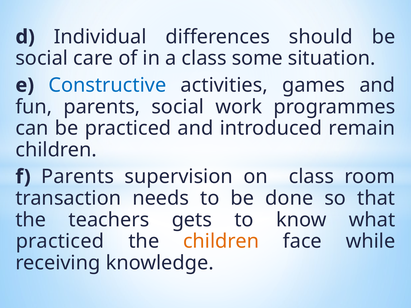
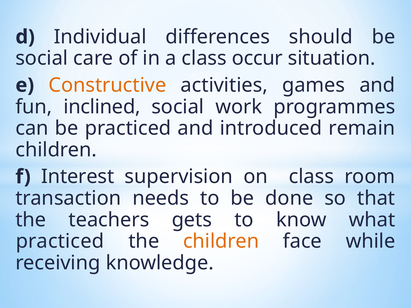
some: some -> occur
Constructive colour: blue -> orange
fun parents: parents -> inclined
f Parents: Parents -> Interest
